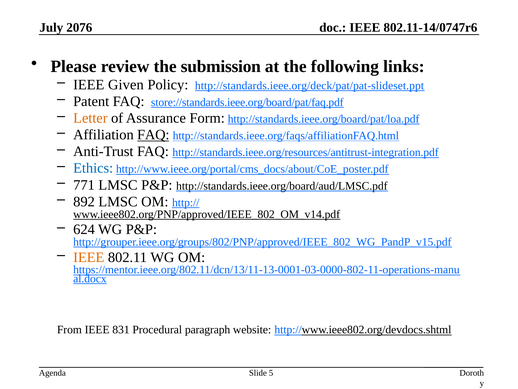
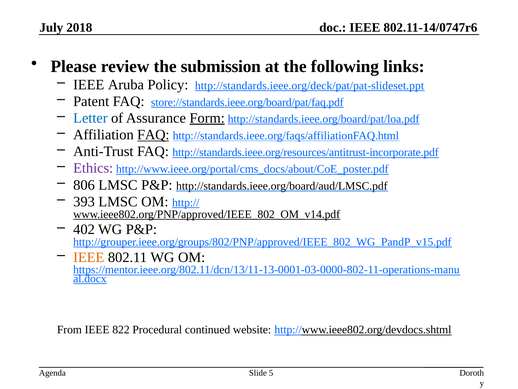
2076: 2076 -> 2018
IEEE Given: Given -> Aruba
Letter colour: orange -> blue
Form underline: none -> present
http://standards.ieee.org/resources/antitrust-integration.pdf: http://standards.ieee.org/resources/antitrust-integration.pdf -> http://standards.ieee.org/resources/antitrust-incorporate.pdf
Ethics colour: blue -> purple
771: 771 -> 806
892: 892 -> 393
624: 624 -> 402
831: 831 -> 822
paragraph: paragraph -> continued
